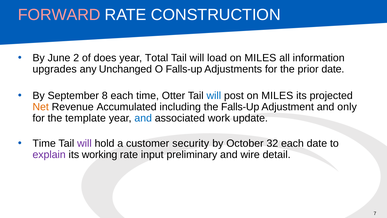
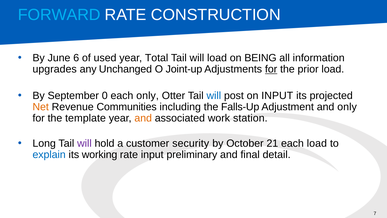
FORWARD colour: pink -> light blue
2: 2 -> 6
does: does -> used
MILES at (260, 58): MILES -> BEING
O Falls-up: Falls-up -> Joint-up
for at (271, 69) underline: none -> present
prior date: date -> load
8: 8 -> 0
each time: time -> only
post on MILES: MILES -> INPUT
Accumulated: Accumulated -> Communities
and at (143, 118) colour: blue -> orange
update: update -> station
Time at (44, 143): Time -> Long
32: 32 -> 21
each date: date -> load
explain colour: purple -> blue
wire: wire -> final
